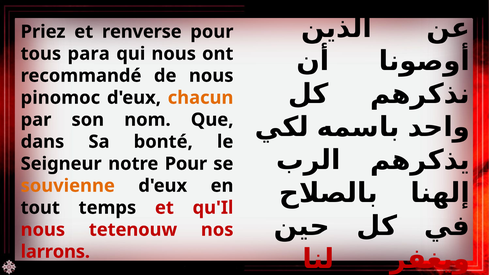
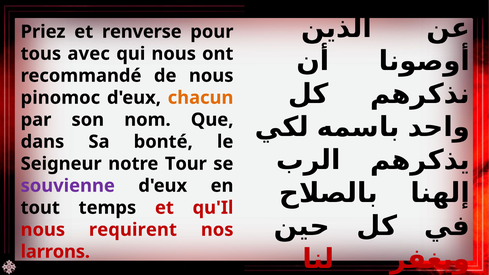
para: para -> avec
notre Pour: Pour -> Tour
souvienne colour: orange -> purple
tetenouw: tetenouw -> requirent
